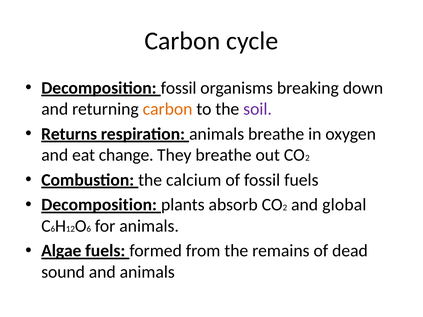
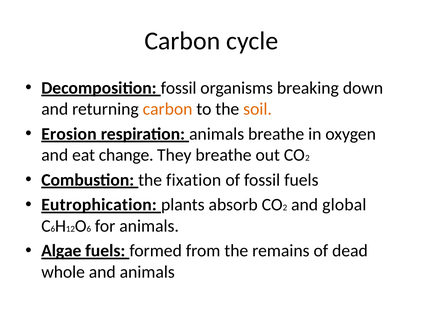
soil colour: purple -> orange
Returns: Returns -> Erosion
calcium: calcium -> fixation
Decomposition at (99, 205): Decomposition -> Eutrophication
sound: sound -> whole
